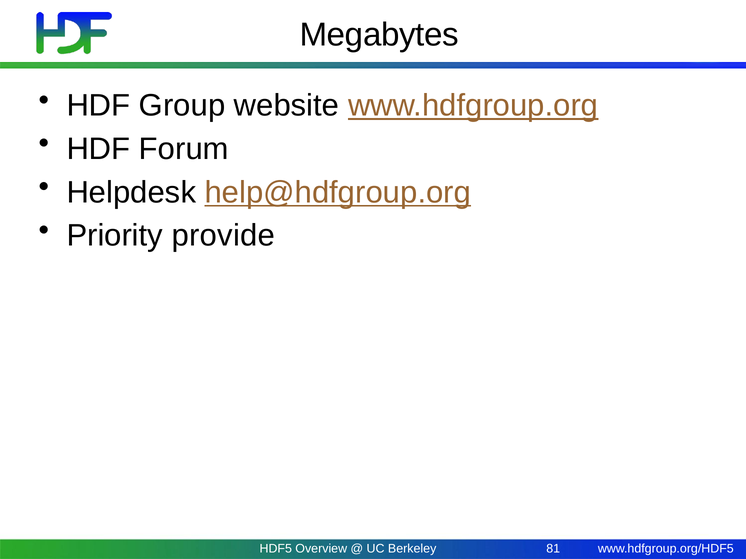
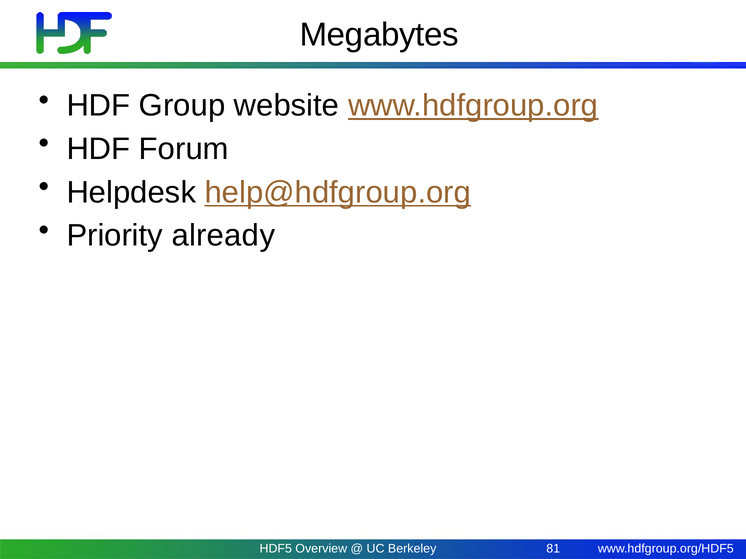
provide: provide -> already
